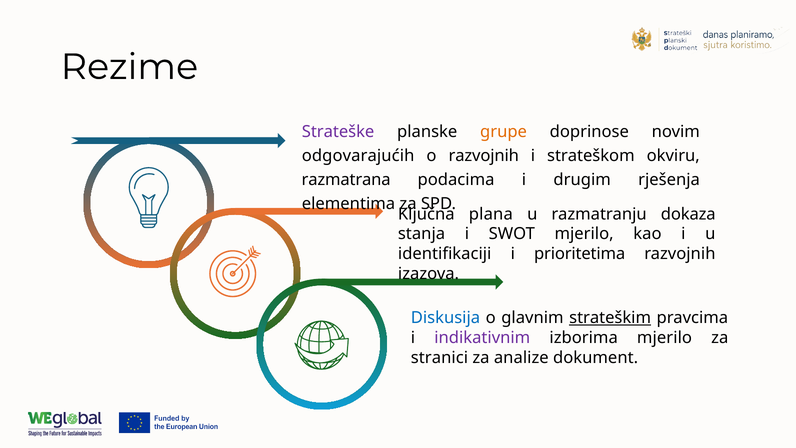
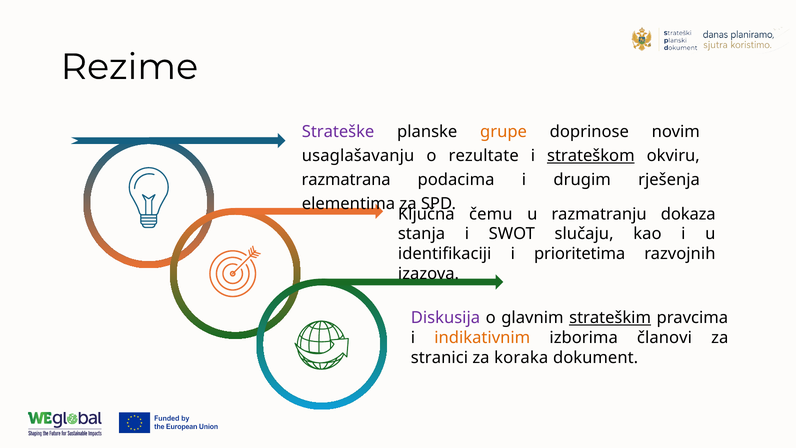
odgovarajućih: odgovarajućih -> usaglašavanju
o razvojnih: razvojnih -> rezultate
strateškom underline: none -> present
plana: plana -> čemu
SWOT mjerilo: mjerilo -> slučaju
Diskusija colour: blue -> purple
indikativnim colour: purple -> orange
izborima mjerilo: mjerilo -> članovi
analize: analize -> koraka
